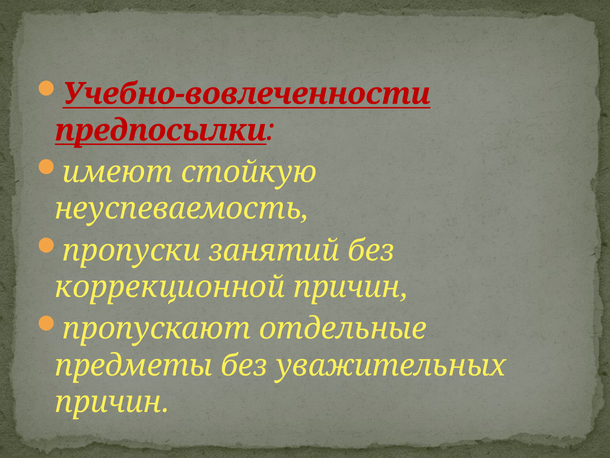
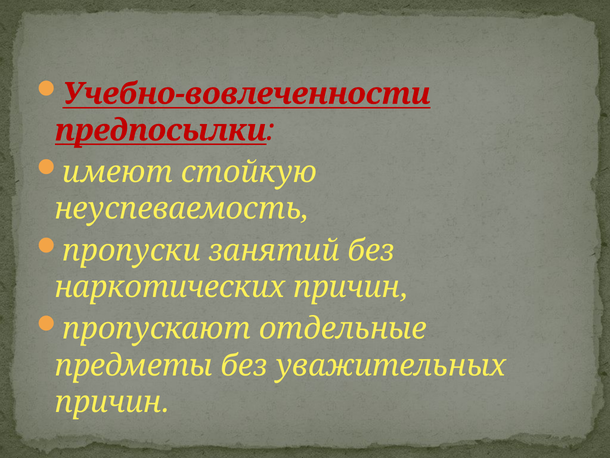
коррекционной: коррекционной -> наркотических
